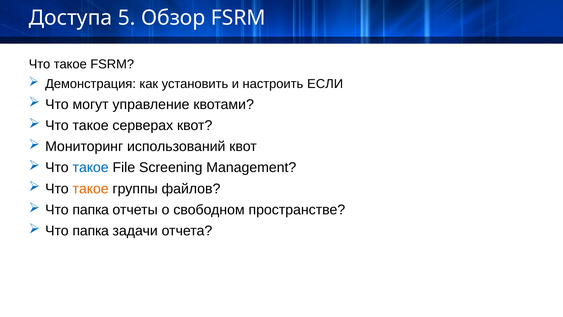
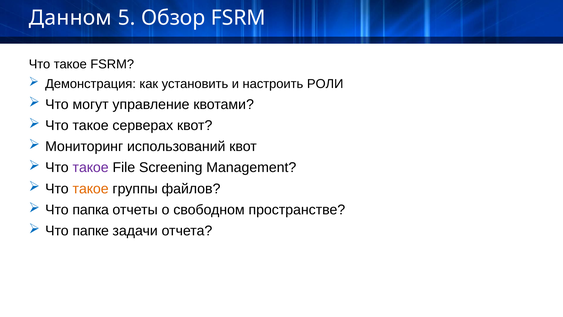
Доступа: Доступа -> Данном
ЕСЛИ: ЕСЛИ -> РОЛИ
такое at (91, 167) colour: blue -> purple
папка at (91, 231): папка -> папке
